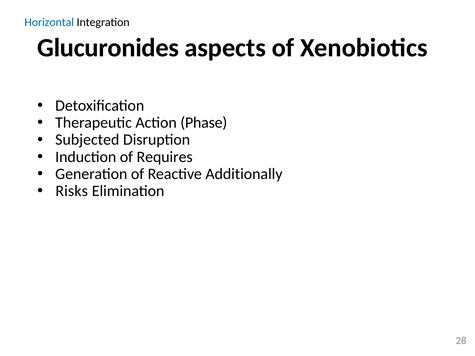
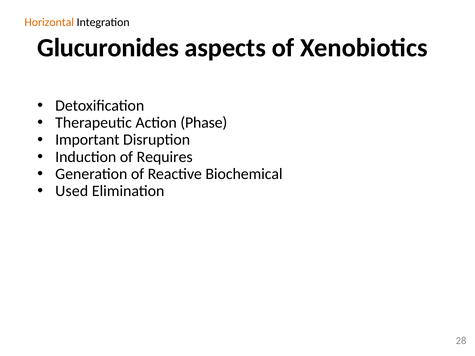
Horizontal colour: blue -> orange
Subjected: Subjected -> Important
Additionally: Additionally -> Biochemical
Risks: Risks -> Used
